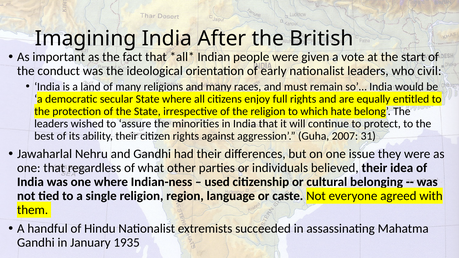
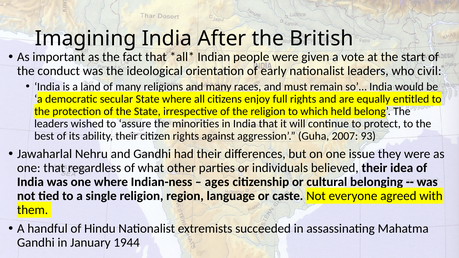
hate: hate -> held
31: 31 -> 93
used: used -> ages
1935: 1935 -> 1944
